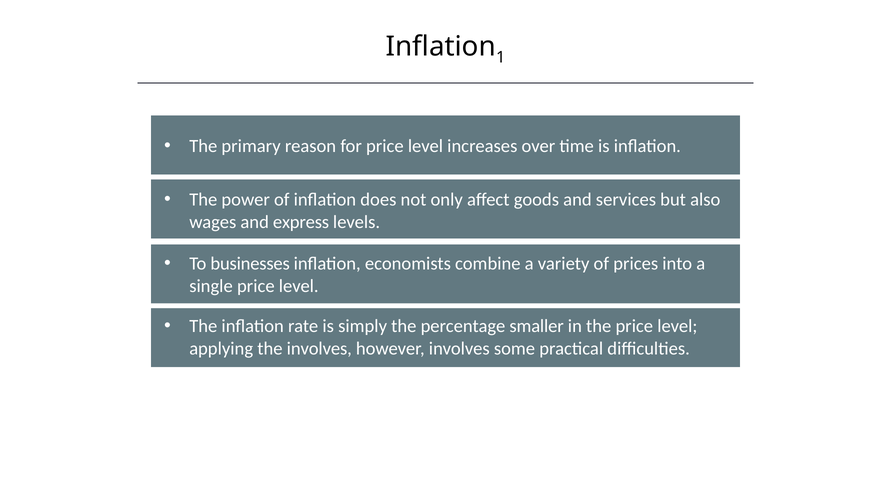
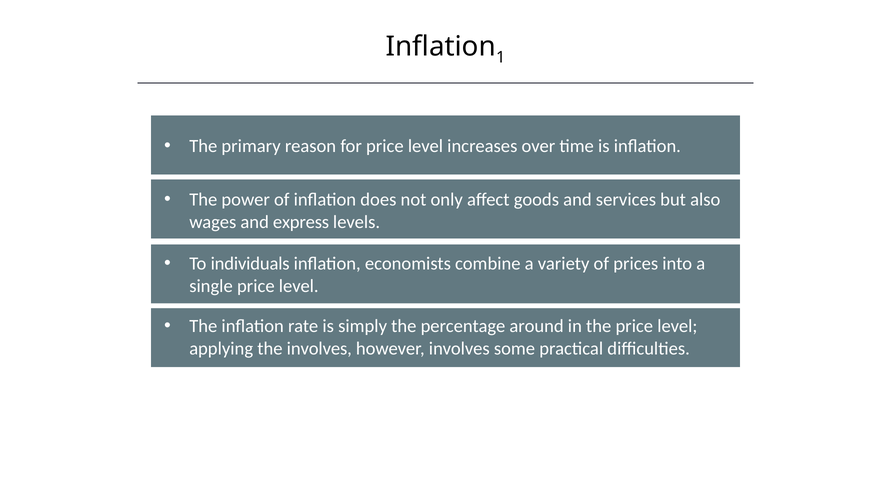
businesses: businesses -> individuals
smaller: smaller -> around
